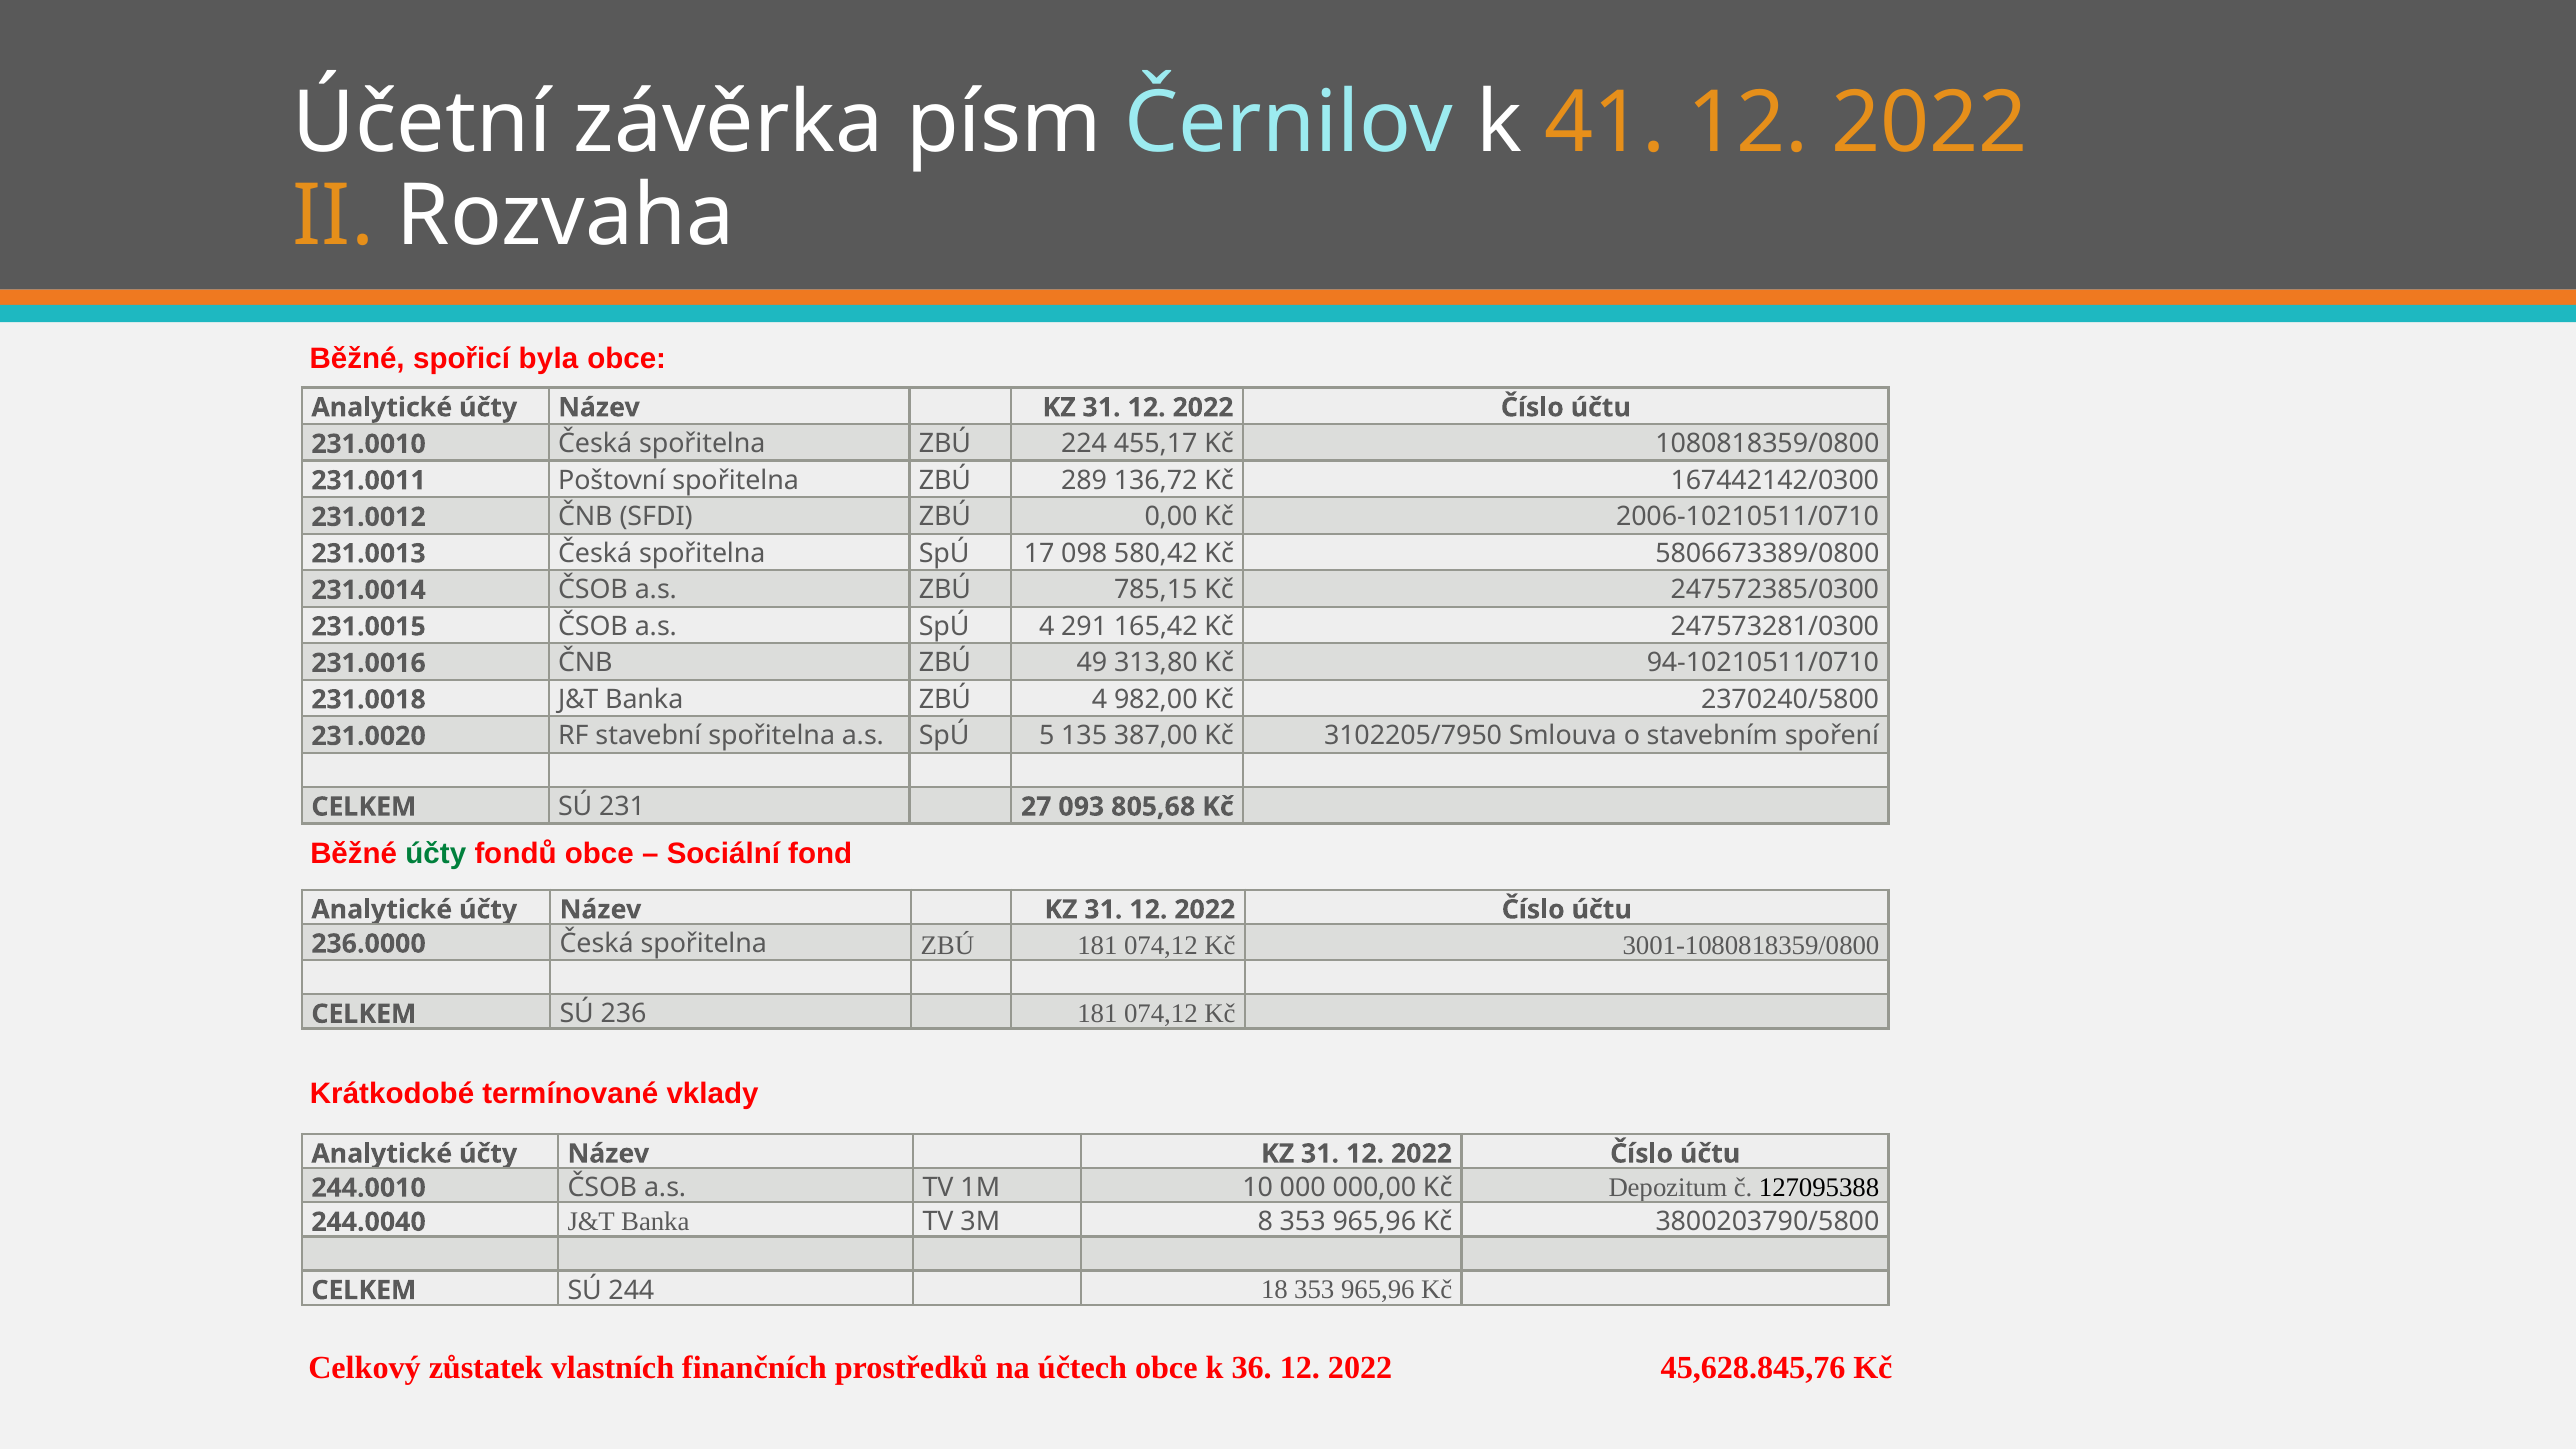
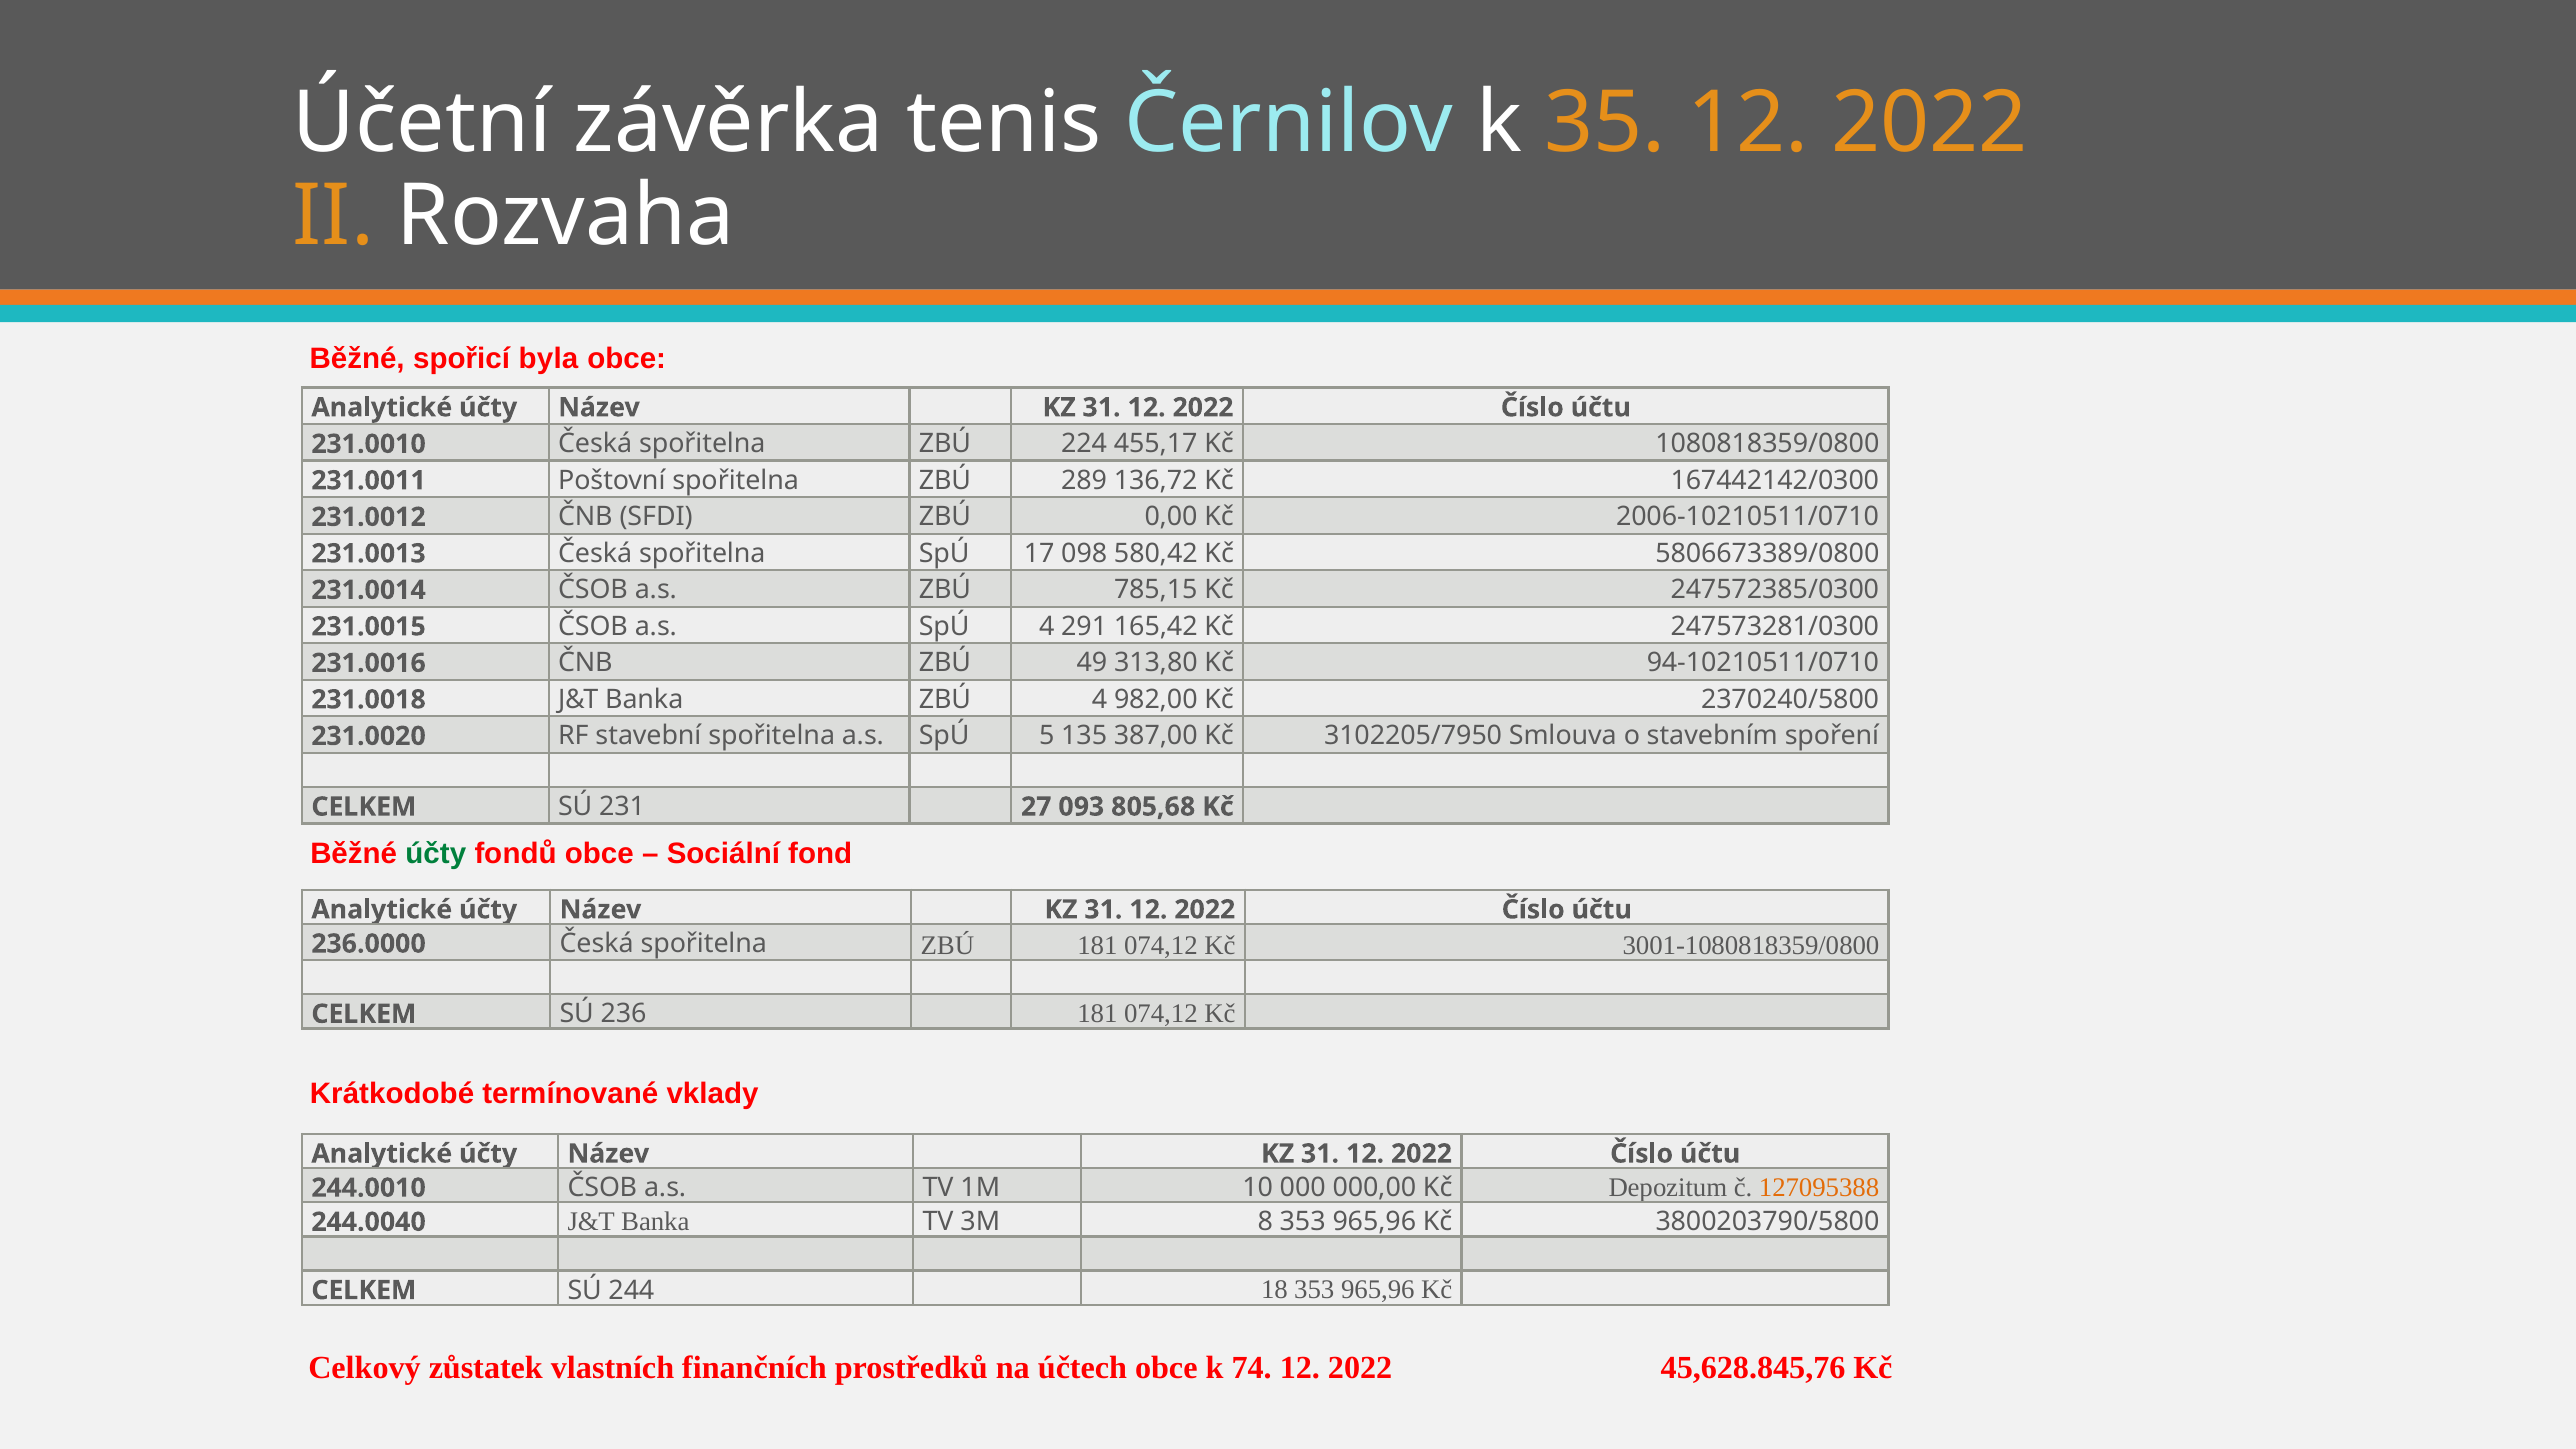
písm: písm -> tenis
41: 41 -> 35
127095388 colour: black -> orange
36: 36 -> 74
